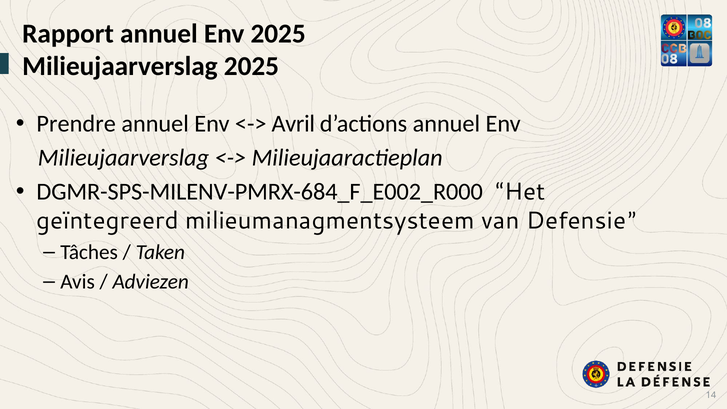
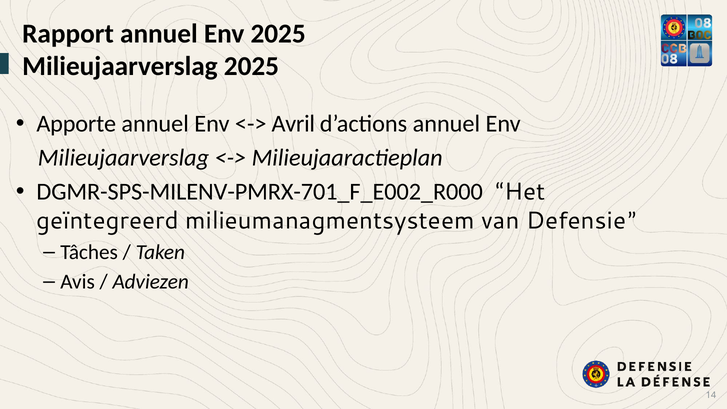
Prendre: Prendre -> Apporte
DGMR-SPS-MILENV-PMRX-684_F_E002_R000: DGMR-SPS-MILENV-PMRX-684_F_E002_R000 -> DGMR-SPS-MILENV-PMRX-701_F_E002_R000
